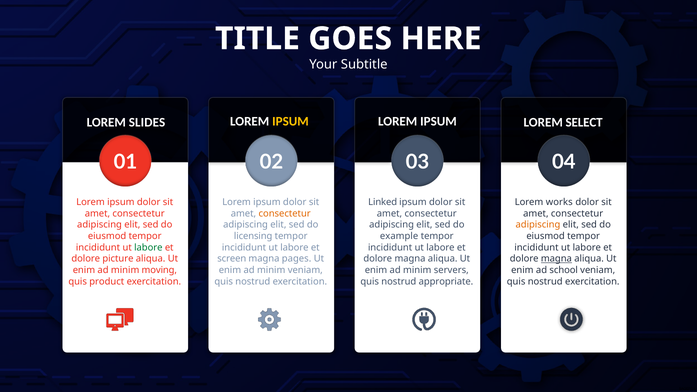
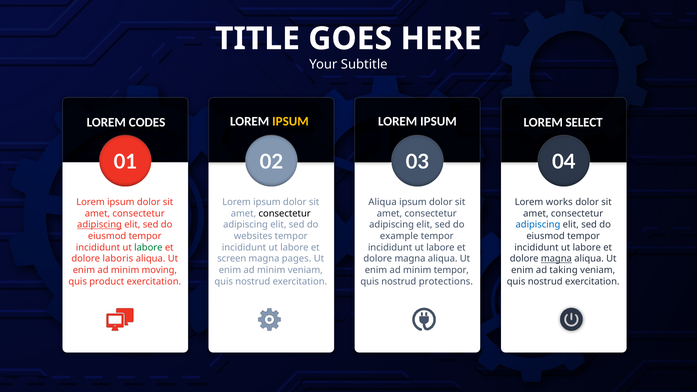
SLIDES: SLIDES -> CODES
Linked at (383, 202): Linked -> Aliqua
consectetur at (285, 214) colour: orange -> black
adipiscing at (99, 225) underline: none -> present
adipiscing at (538, 225) colour: orange -> blue
licensing: licensing -> websites
picture: picture -> laboris
minim servers: servers -> tempor
school: school -> taking
appropriate: appropriate -> protections
